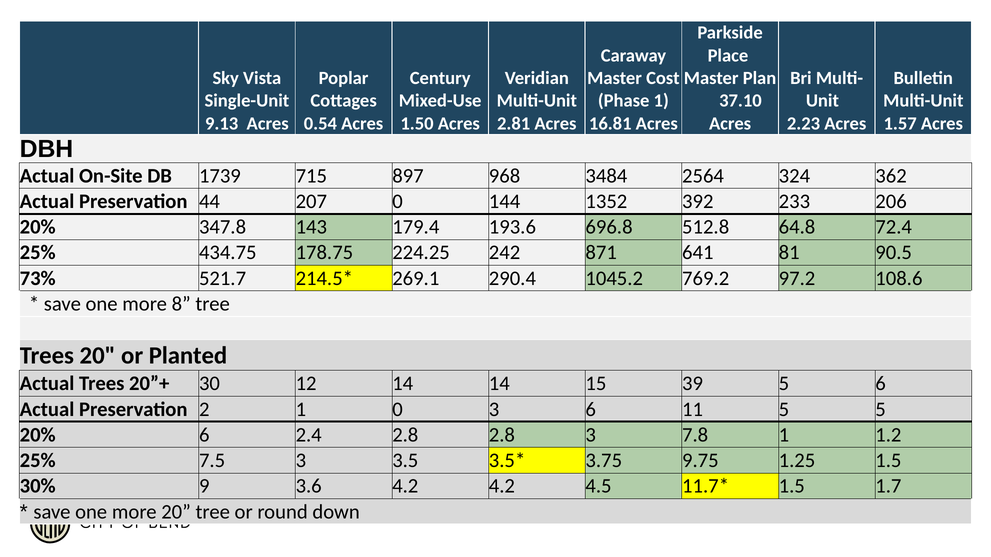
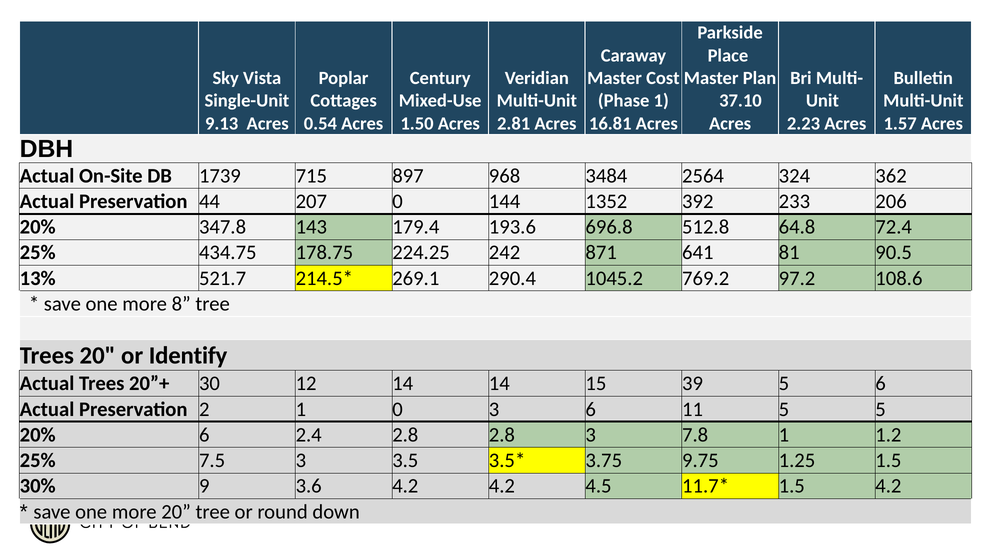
73%: 73% -> 13%
Planted: Planted -> Identify
1.5 1.7: 1.7 -> 4.2
